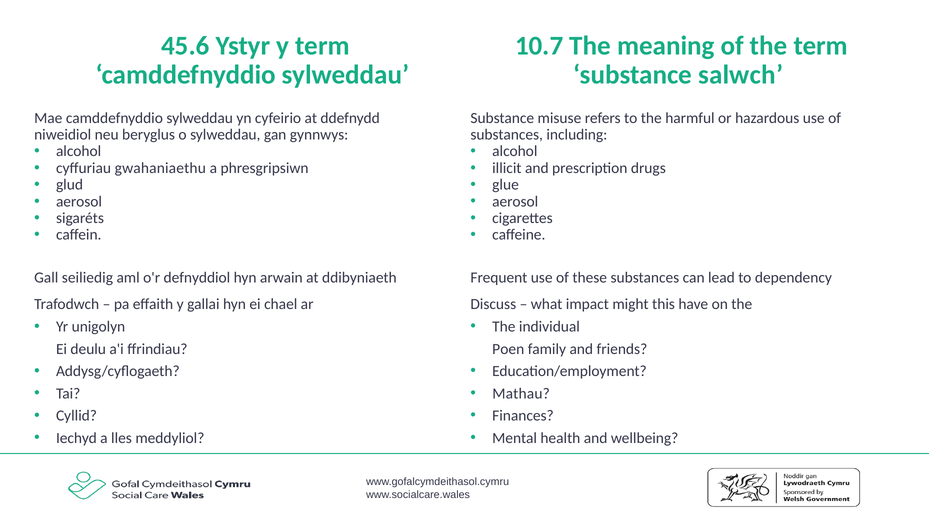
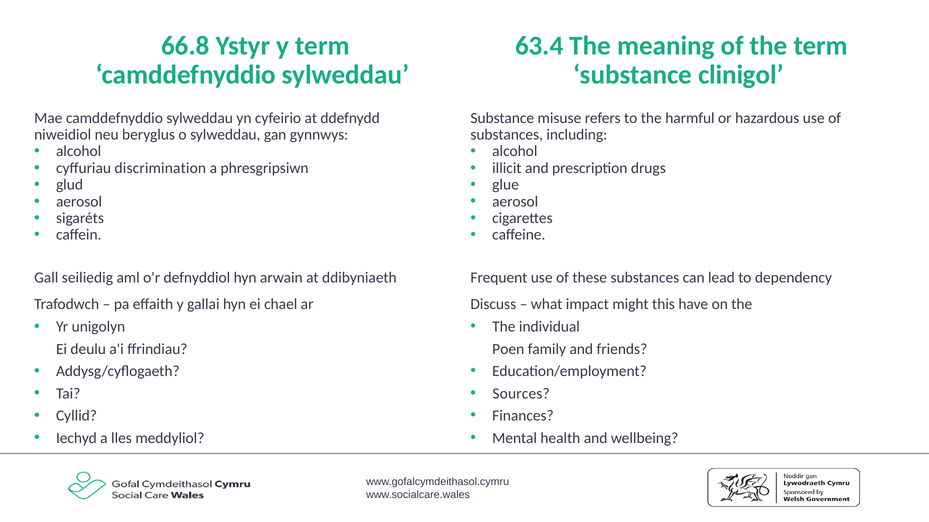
45.6: 45.6 -> 66.8
10.7: 10.7 -> 63.4
salwch: salwch -> clinigol
gwahaniaethu: gwahaniaethu -> discrimination
Mathau: Mathau -> Sources
